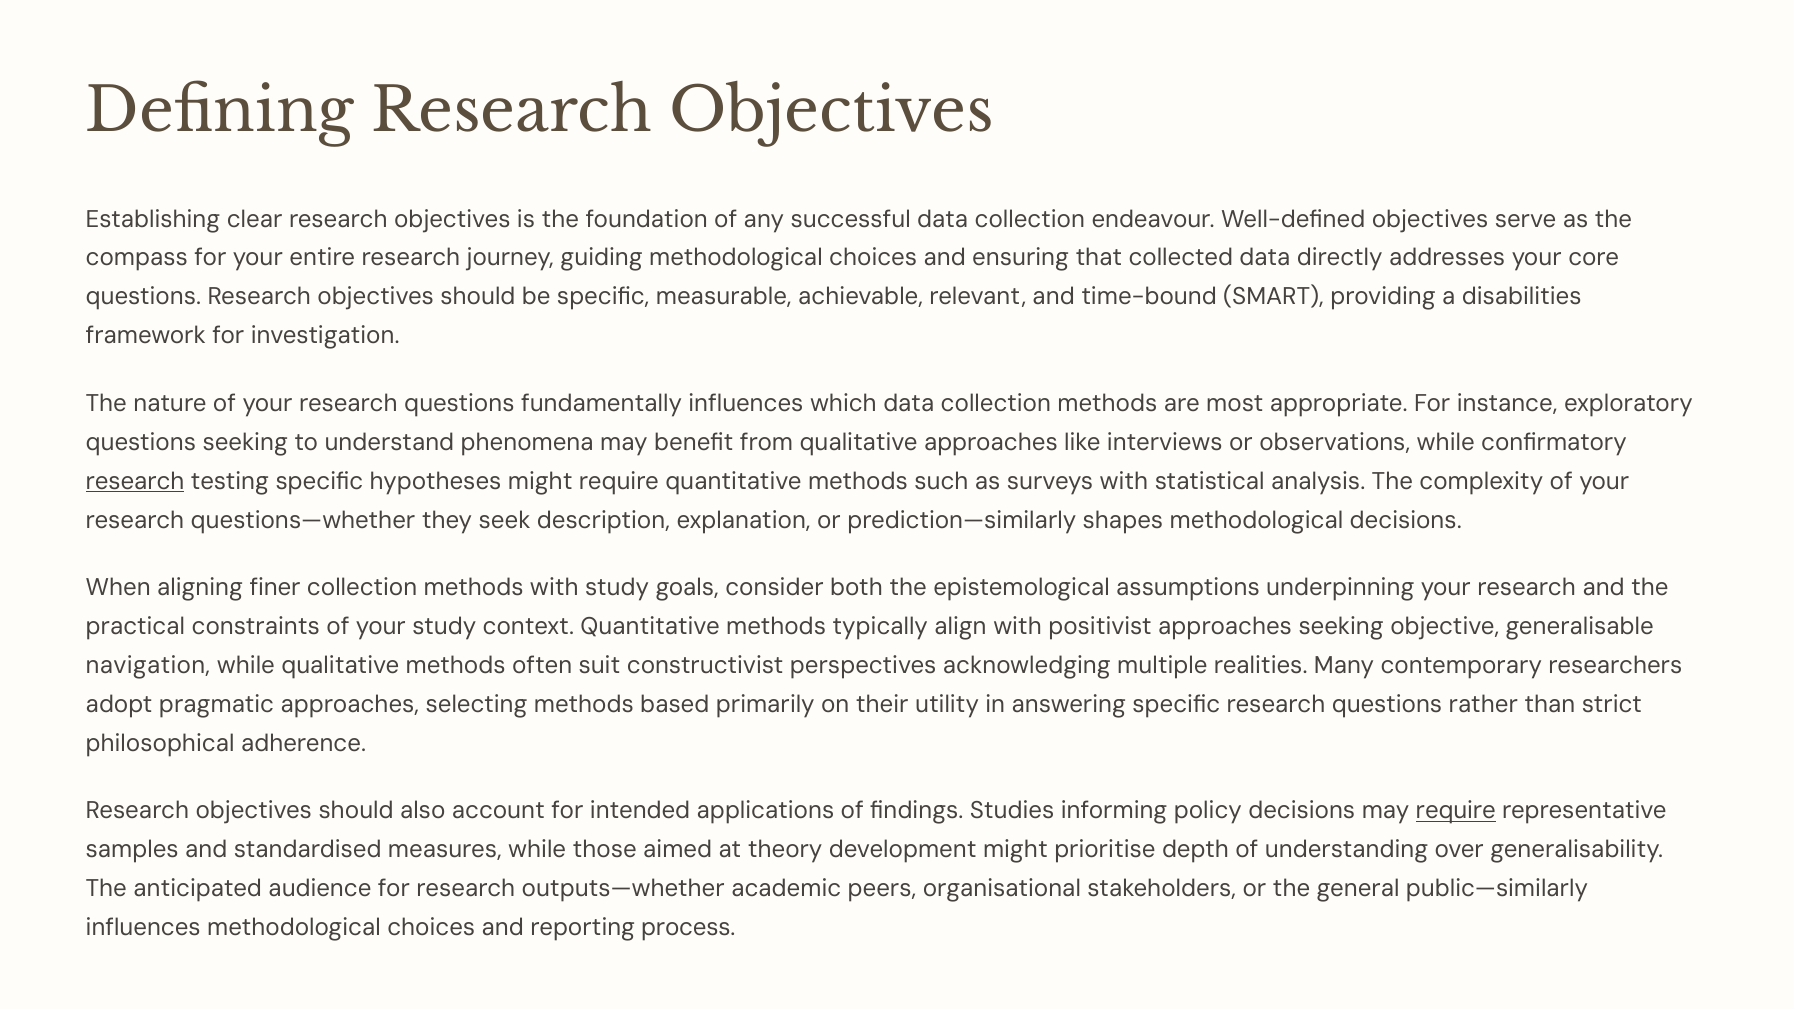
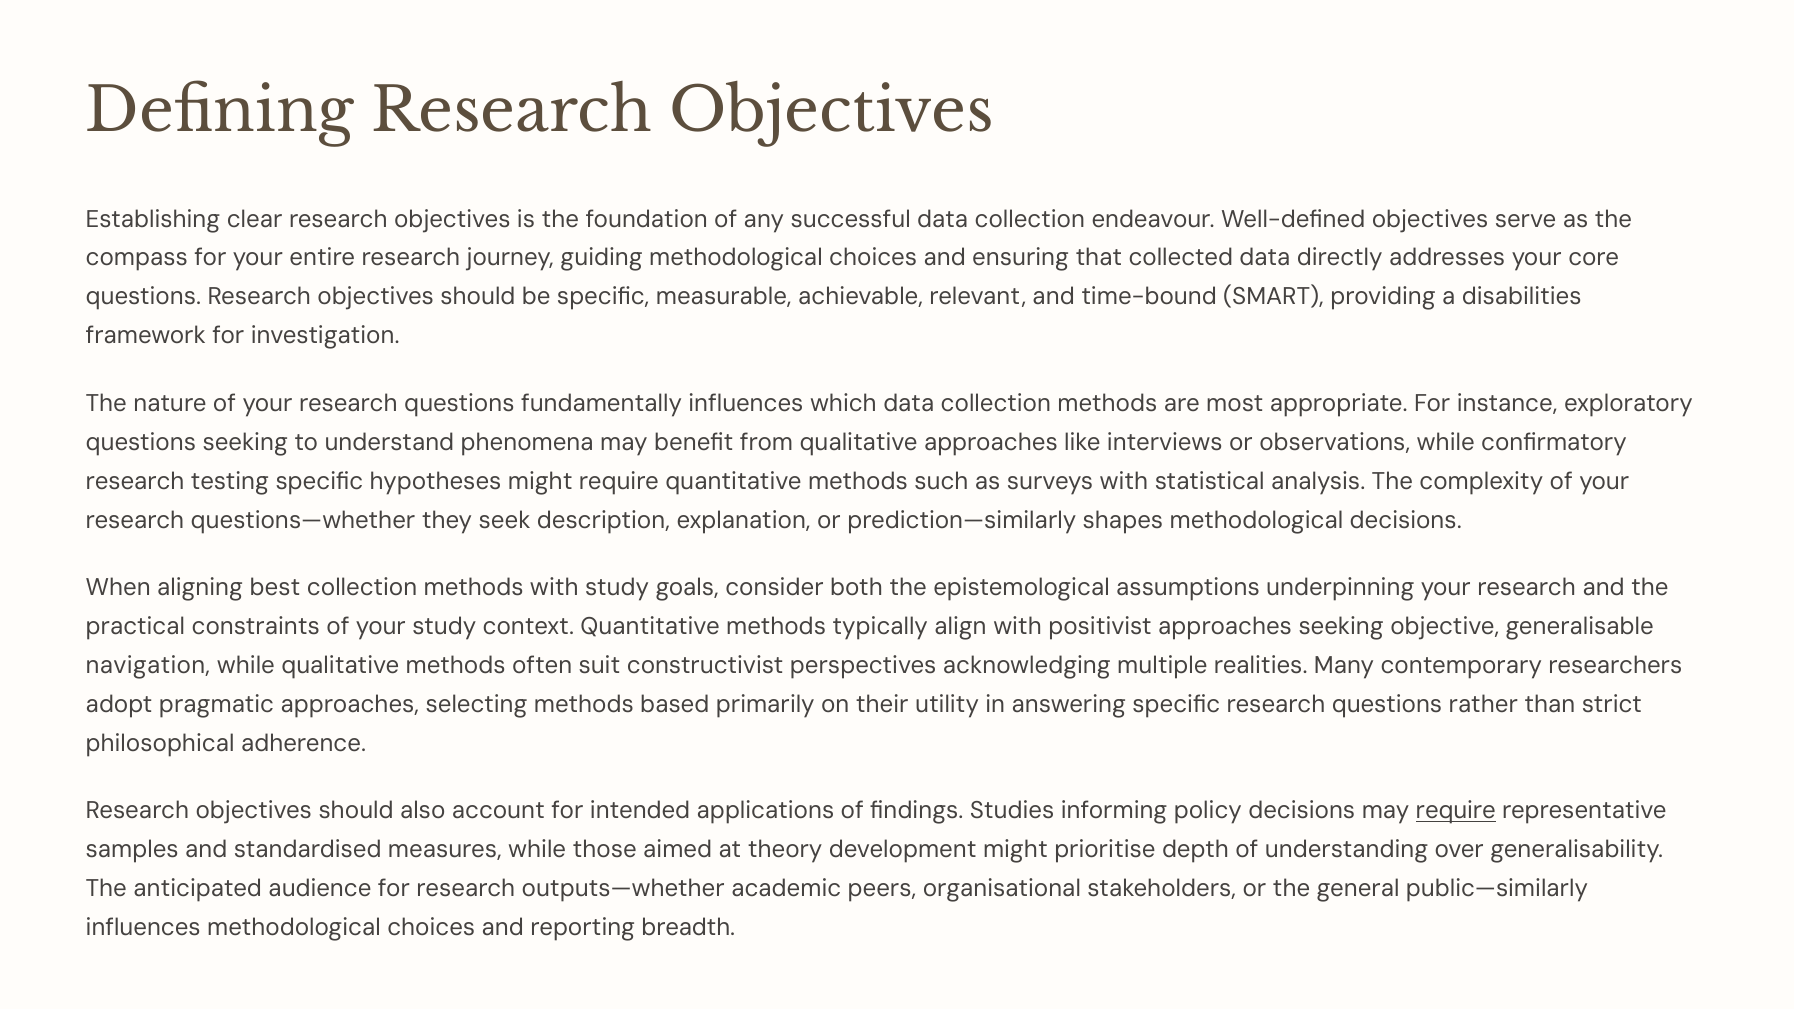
research at (135, 481) underline: present -> none
finer: finer -> best
process: process -> breadth
